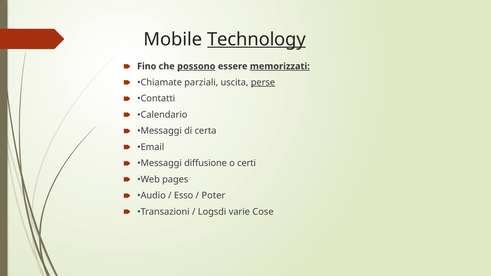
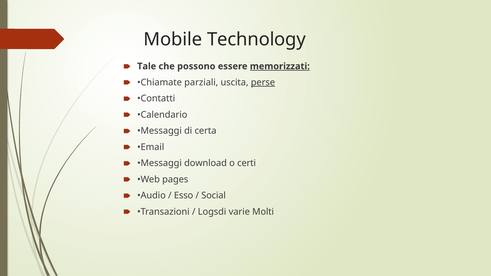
Technology underline: present -> none
Fino: Fino -> Tale
possono underline: present -> none
diffusione: diffusione -> download
Poter: Poter -> Social
Cose: Cose -> Molti
